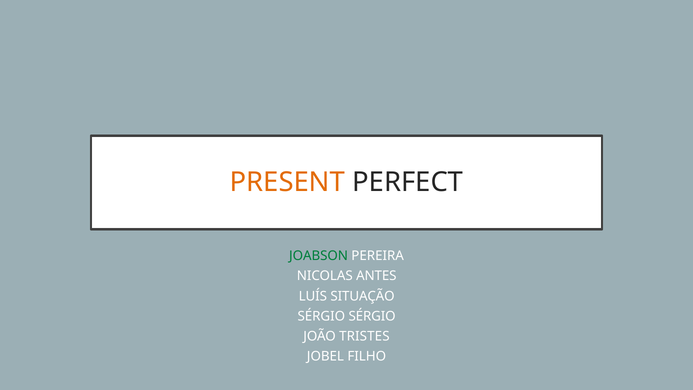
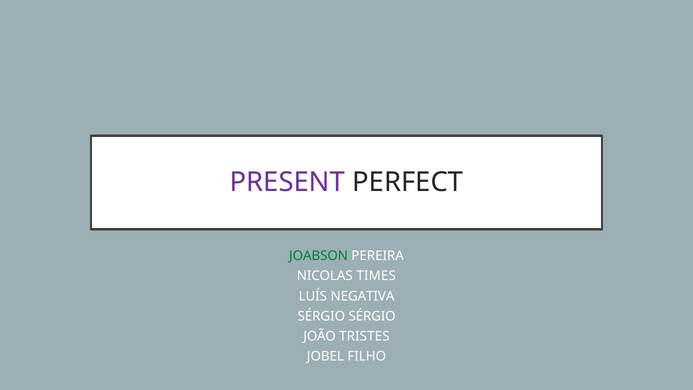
PRESENT colour: orange -> purple
ANTES: ANTES -> TIMES
SITUAÇÃO: SITUAÇÃO -> NEGATIVA
